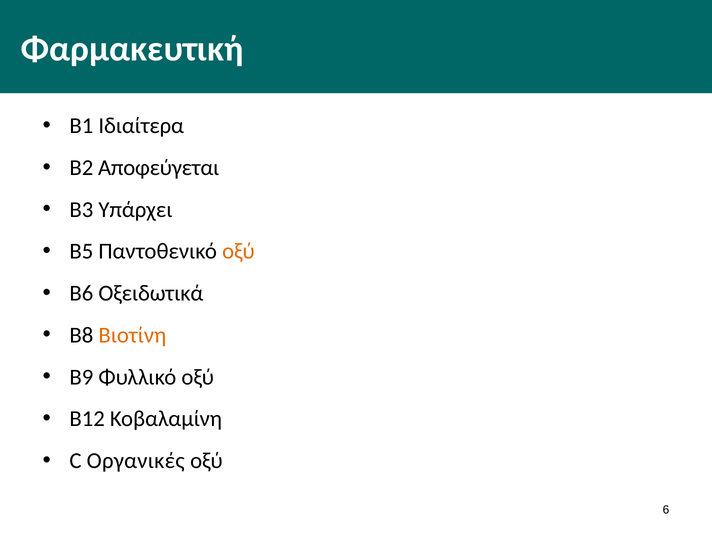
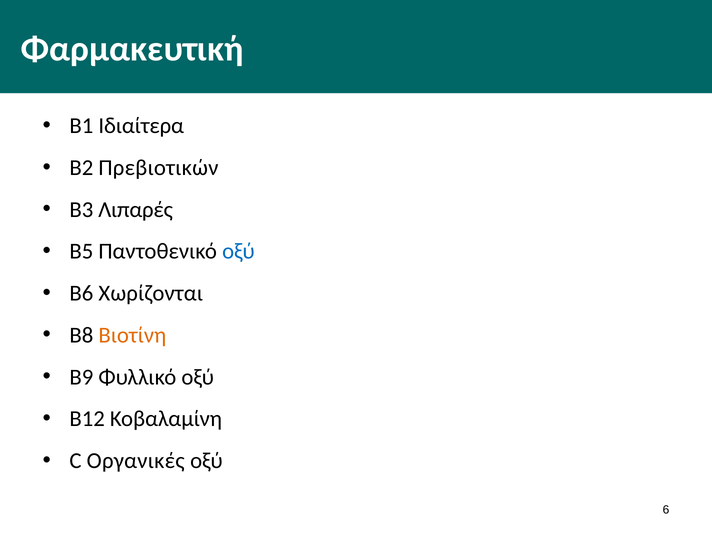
Αποφεύγεται: Αποφεύγεται -> Πρεβιοτικών
Υπάρχει: Υπάρχει -> Λιπαρές
οξύ at (238, 251) colour: orange -> blue
Οξειδωτικά: Οξειδωτικά -> Χωρίζονται
